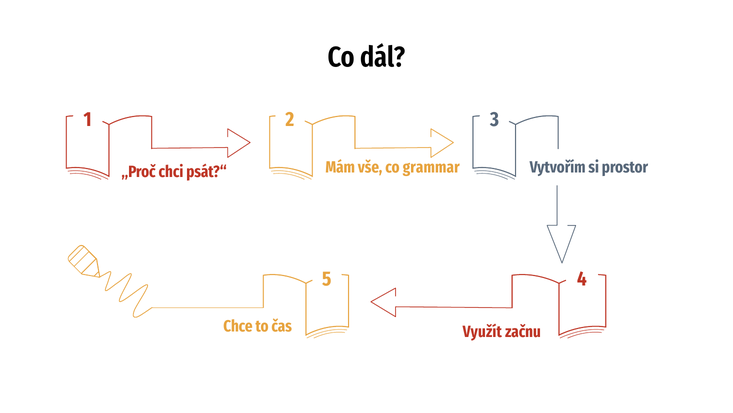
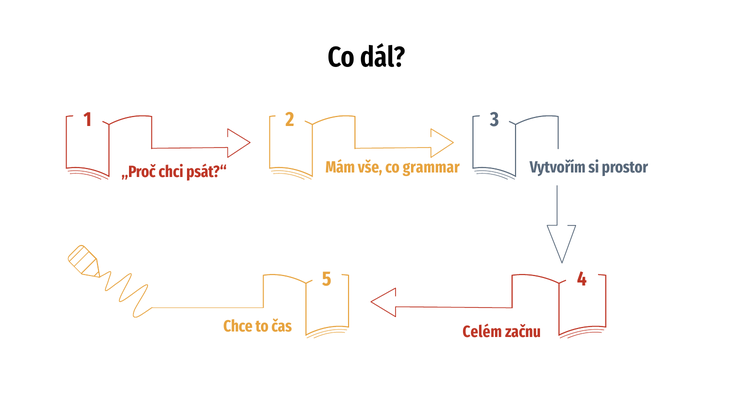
Využít: Využít -> Celém
